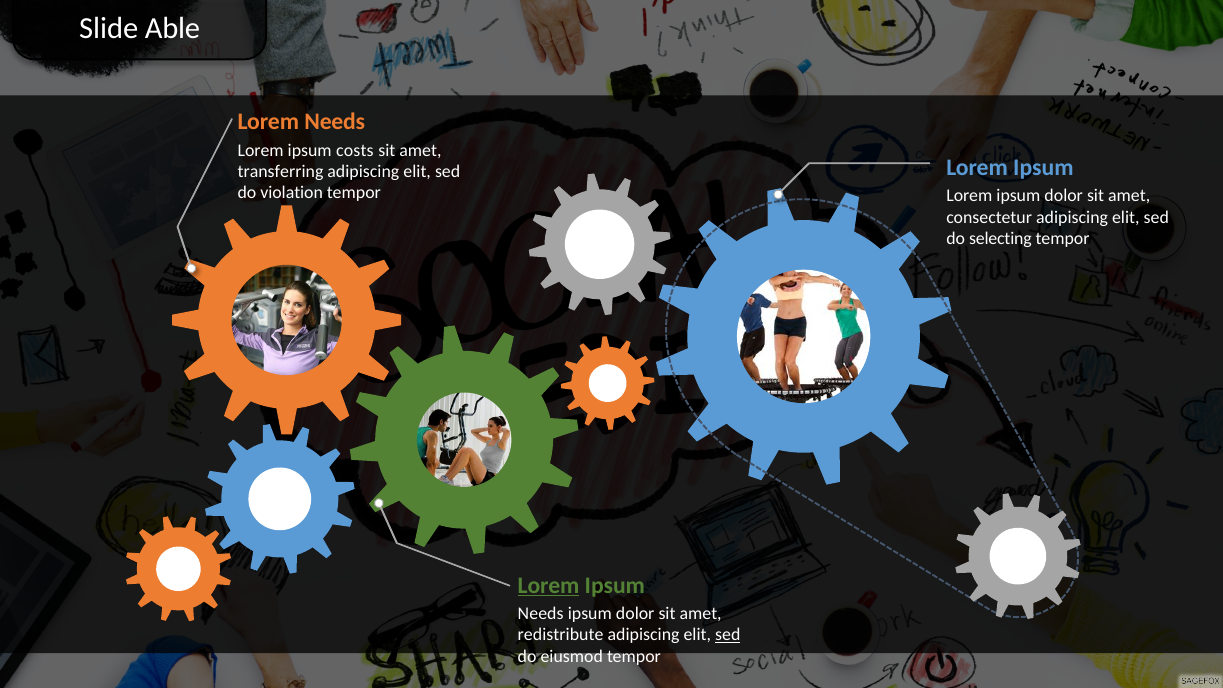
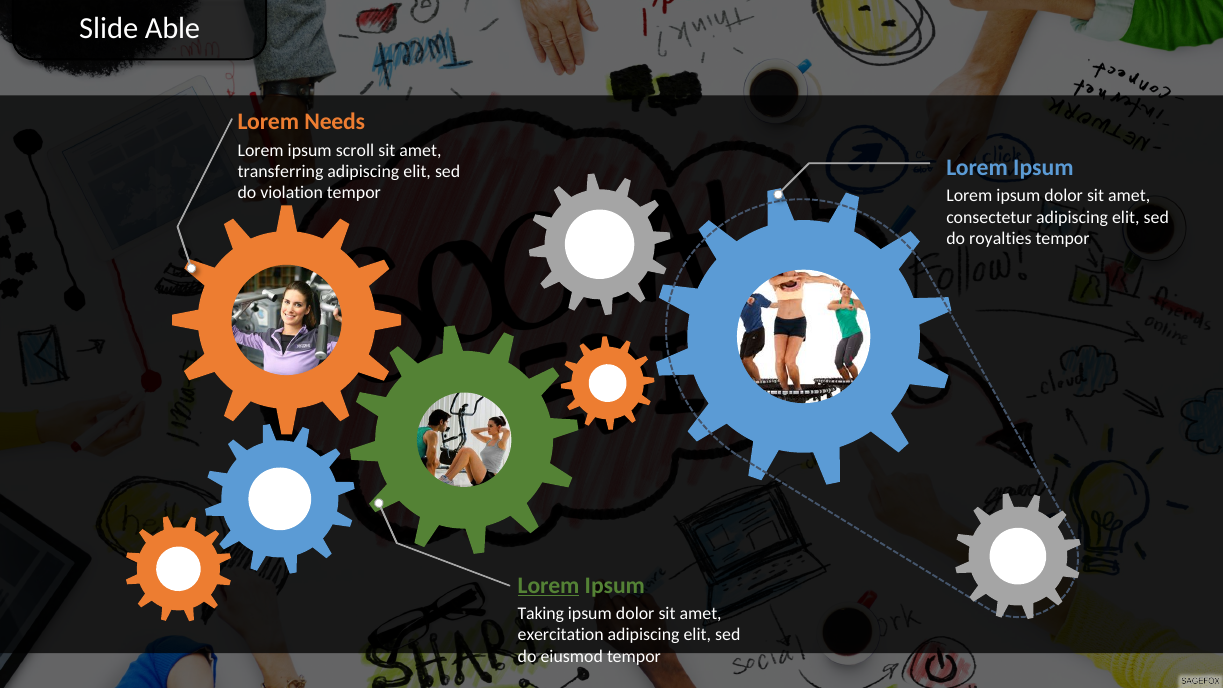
costs: costs -> scroll
selecting: selecting -> royalties
Needs at (541, 613): Needs -> Taking
redistribute: redistribute -> exercitation
sed at (728, 635) underline: present -> none
